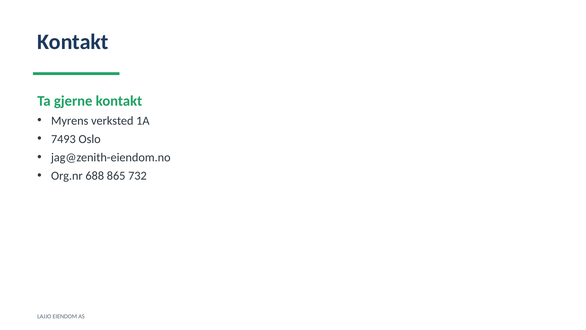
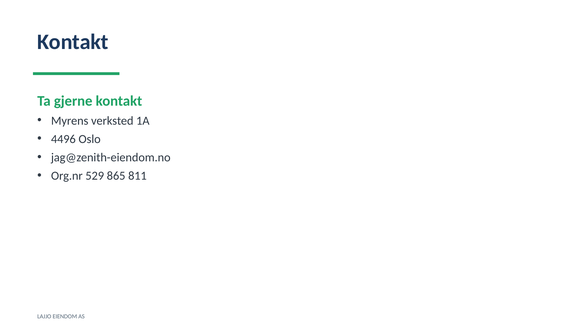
7493: 7493 -> 4496
688: 688 -> 529
732: 732 -> 811
